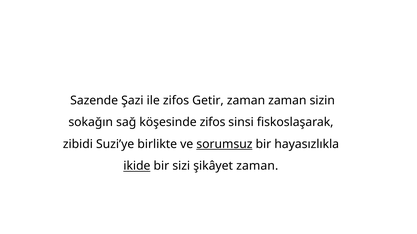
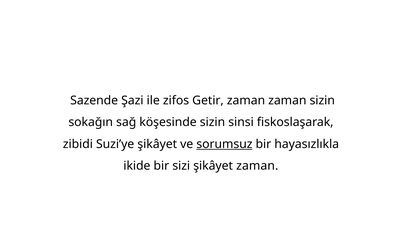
köşesinde zifos: zifos -> sizin
Suzi’ye birlikte: birlikte -> şikâyet
ikide underline: present -> none
